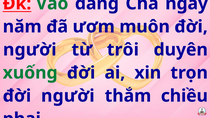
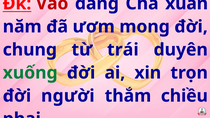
Vào colour: green -> red
ngày: ngày -> xuân
muôn: muôn -> mong
người at (30, 50): người -> chung
trôi: trôi -> trái
